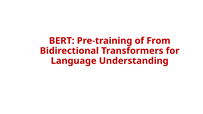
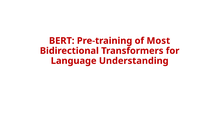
From: From -> Most
